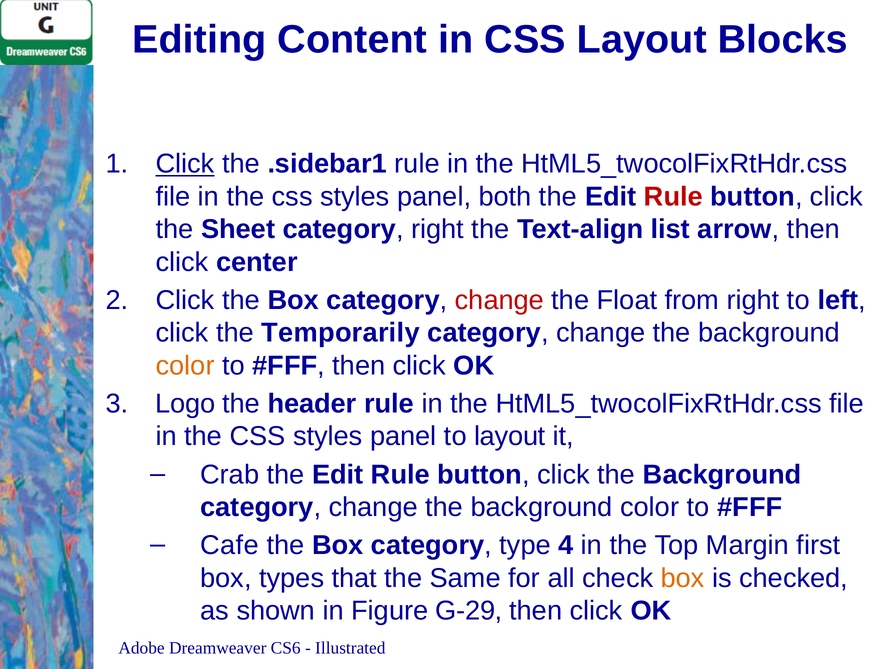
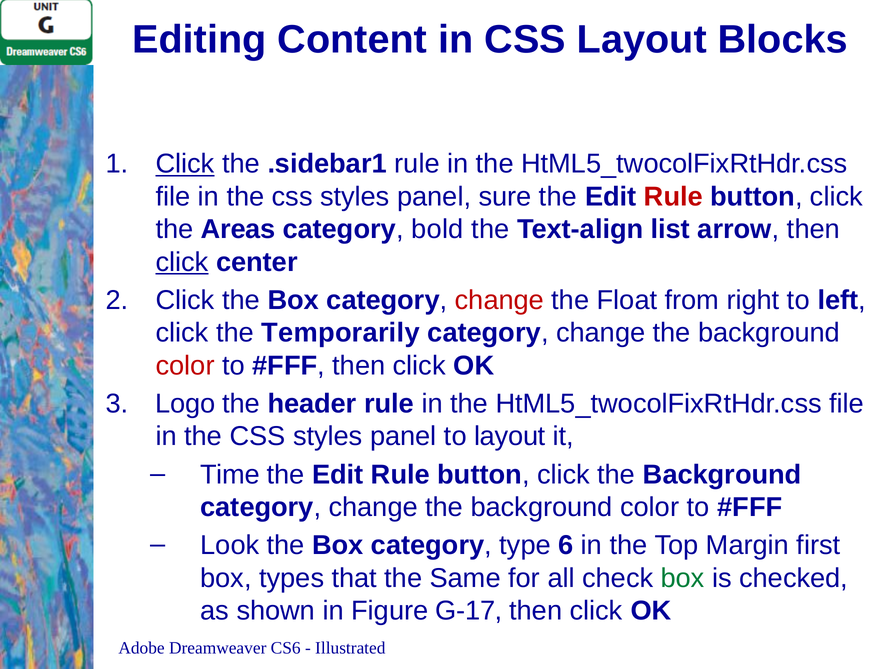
both: both -> sure
Sheet: Sheet -> Areas
category right: right -> bold
click at (182, 262) underline: none -> present
color at (185, 366) colour: orange -> red
Crab: Crab -> Time
Cafe: Cafe -> Look
4: 4 -> 6
box at (683, 578) colour: orange -> green
G-29: G-29 -> G-17
